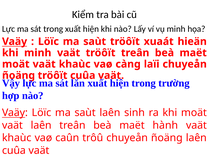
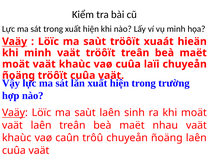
vaø càng: càng -> cuûa
hành: hành -> nhau
